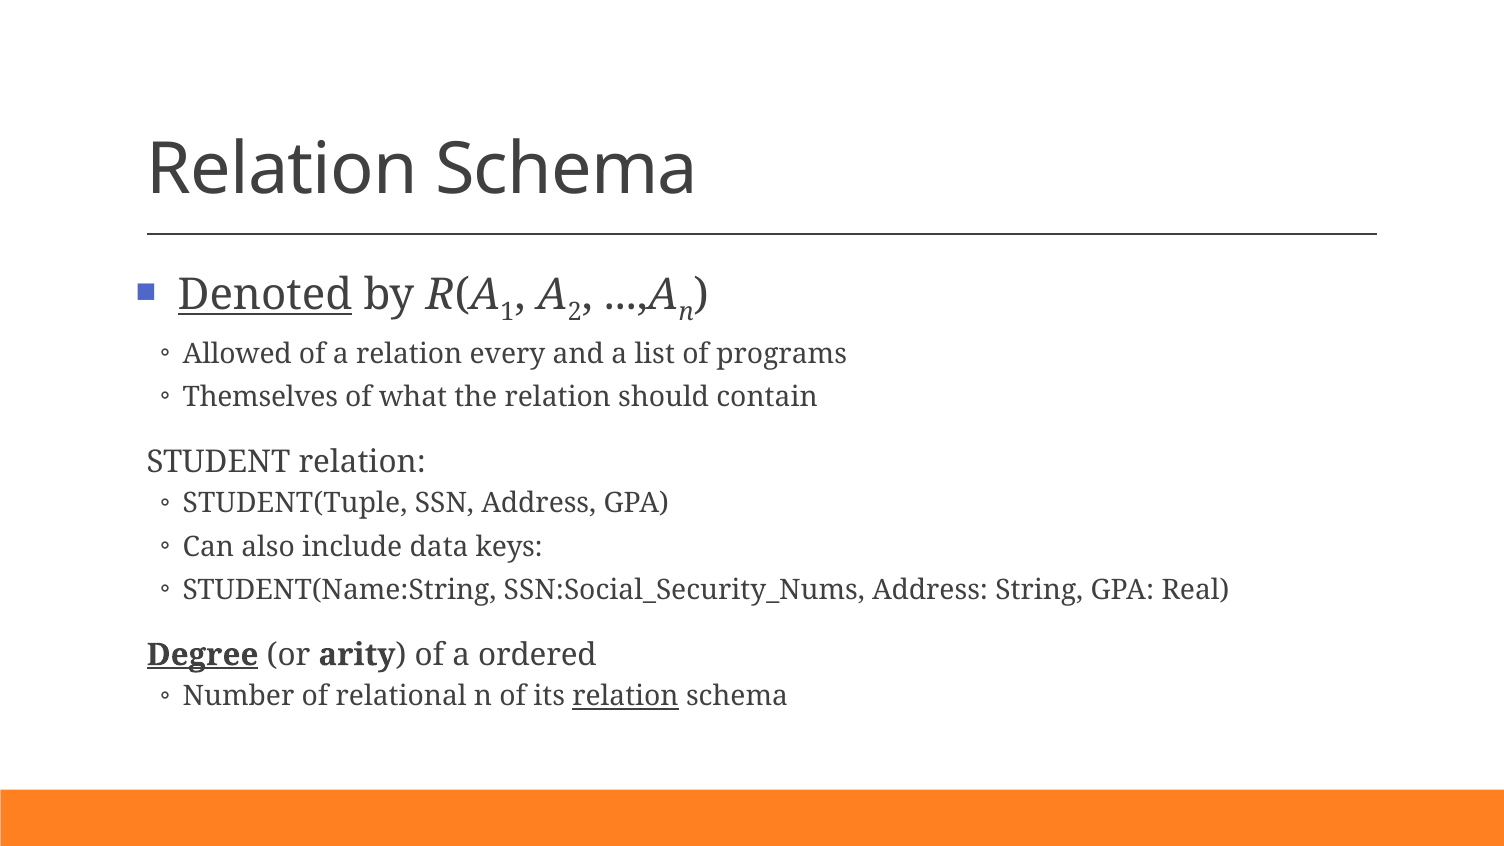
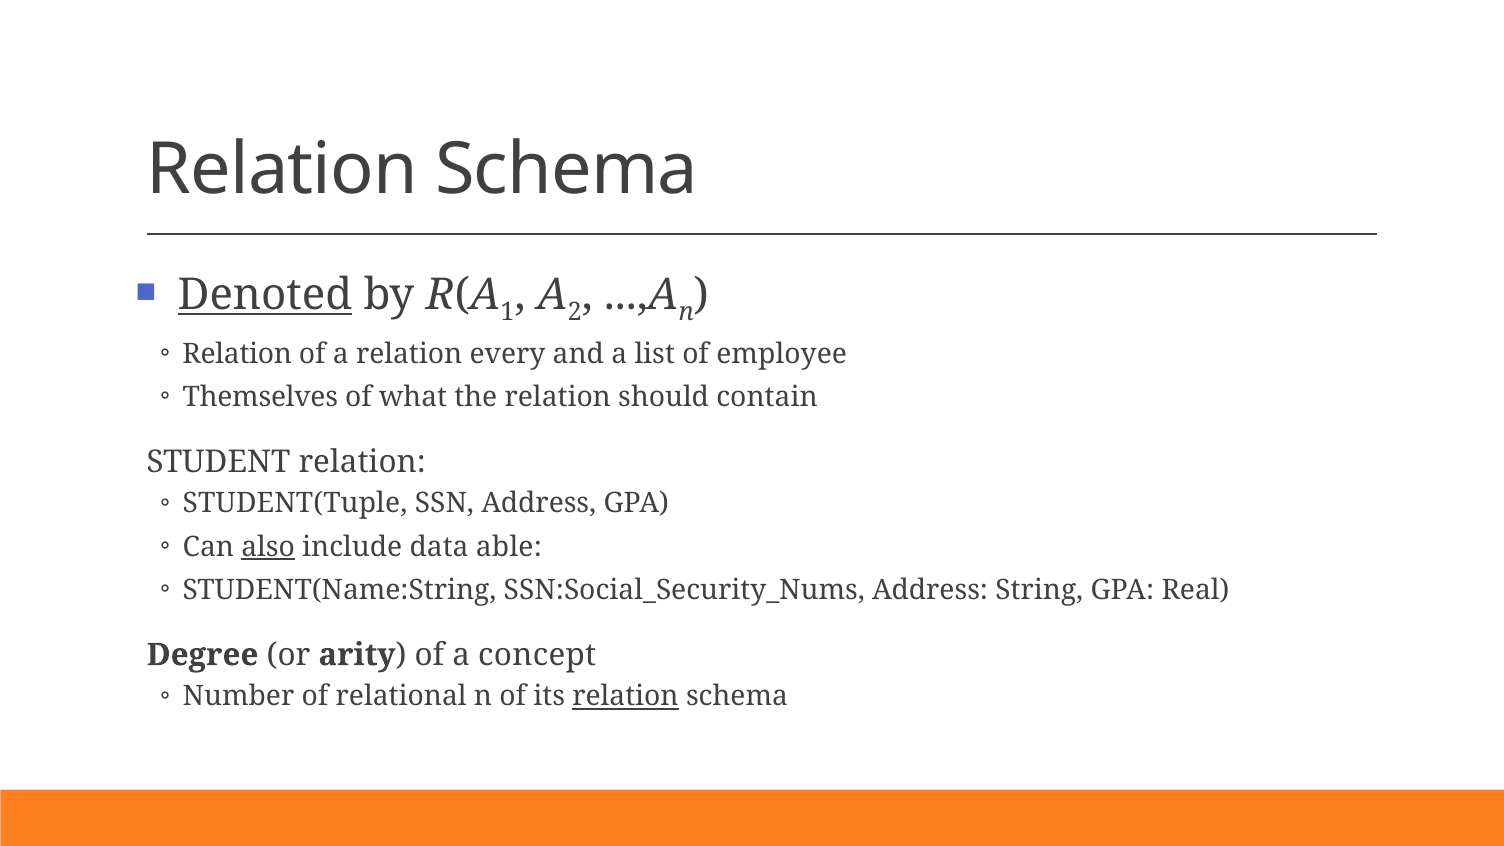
Allowed at (237, 354): Allowed -> Relation
programs: programs -> employee
also underline: none -> present
keys: keys -> able
Degree underline: present -> none
ordered: ordered -> concept
